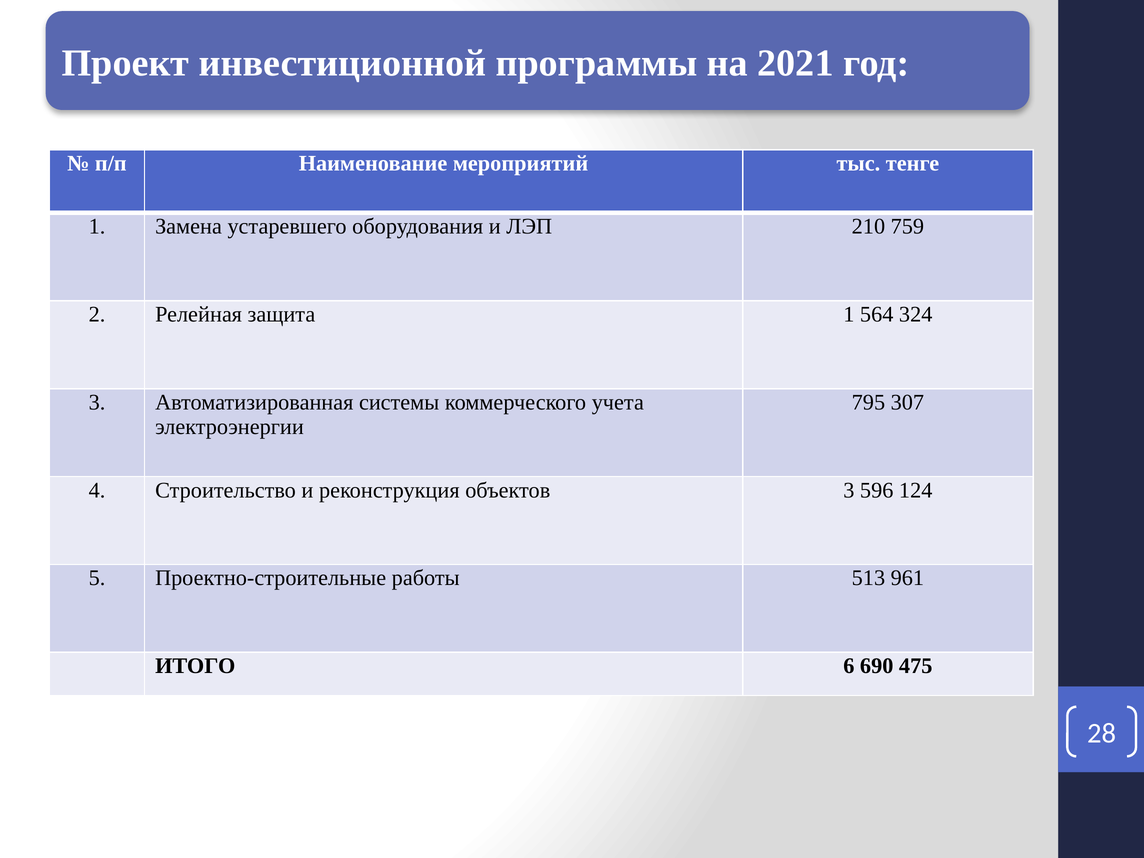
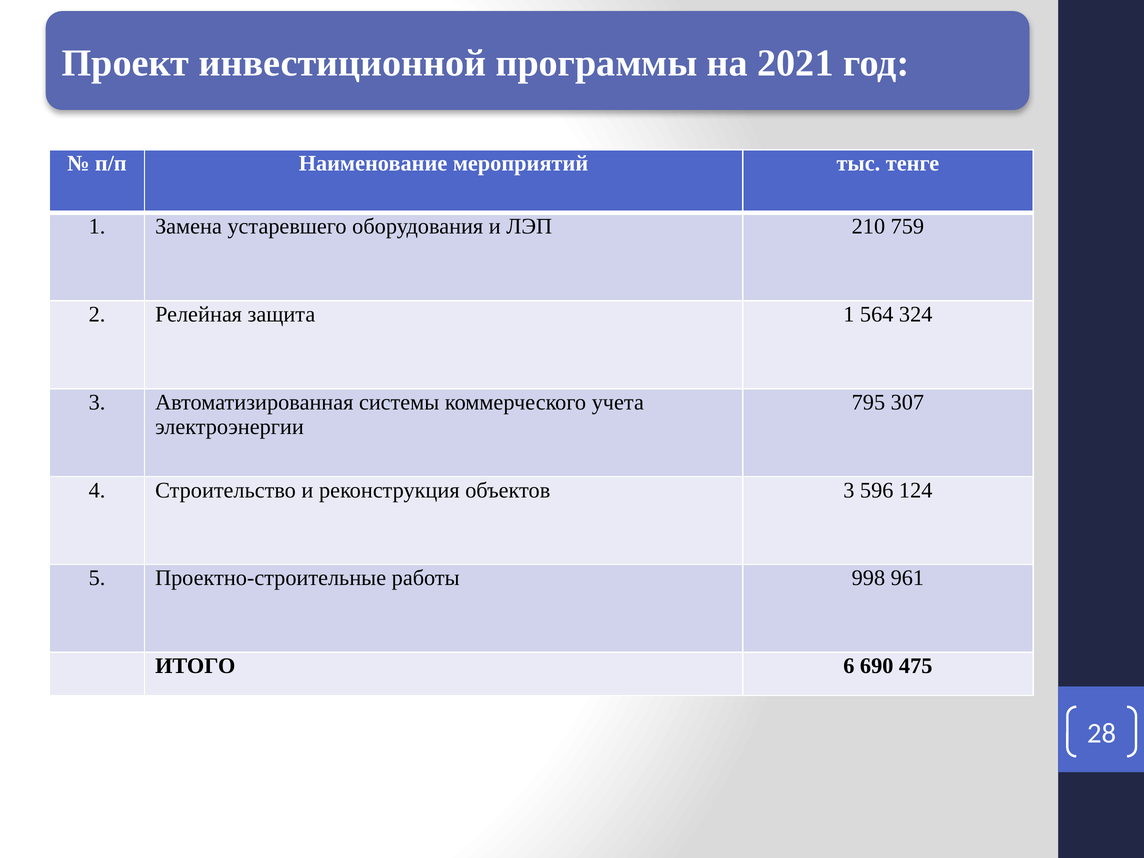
513: 513 -> 998
